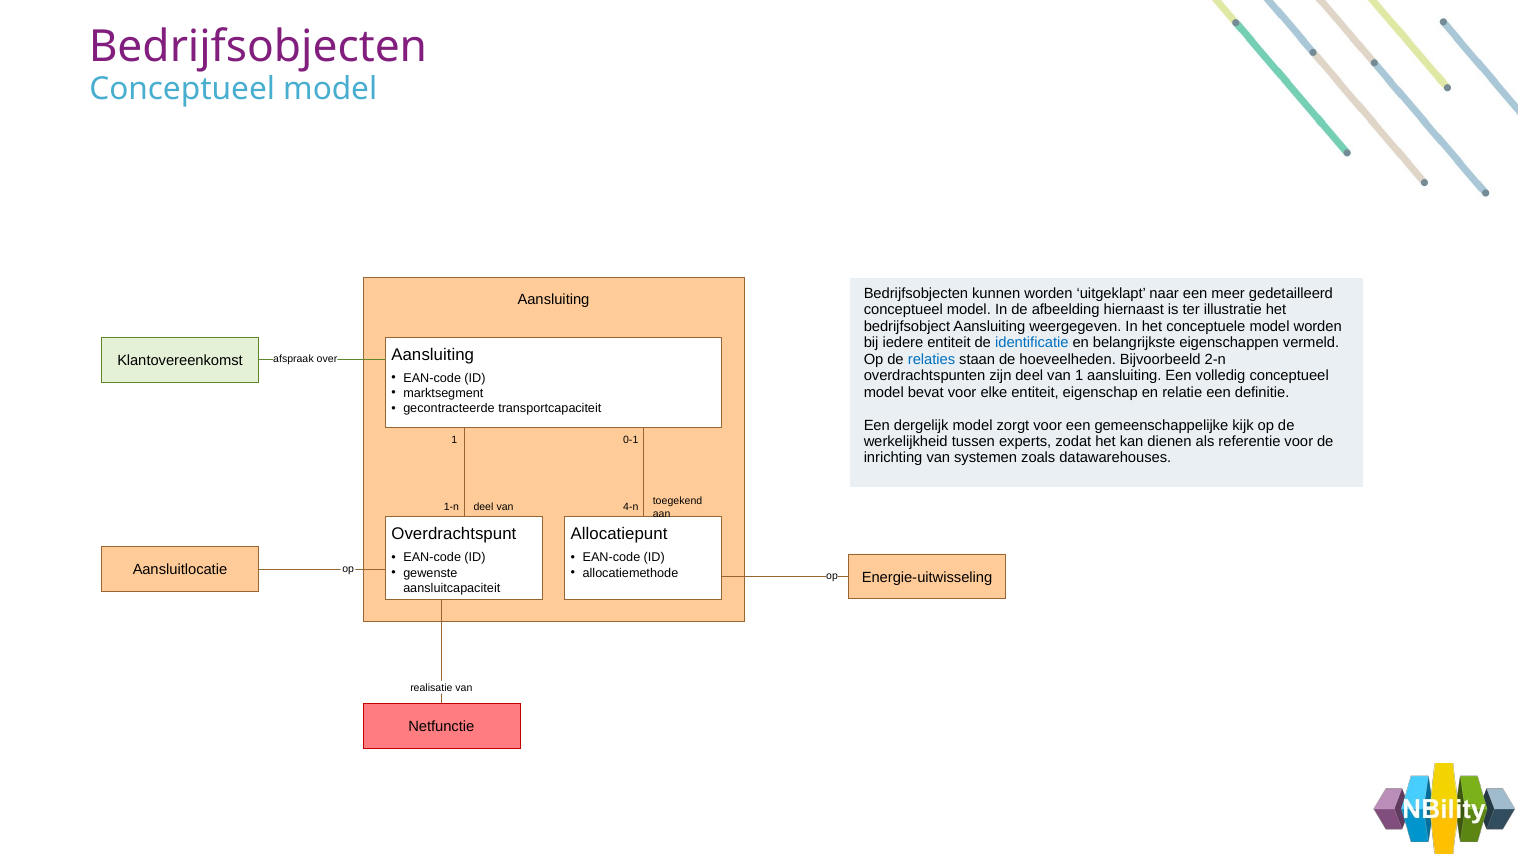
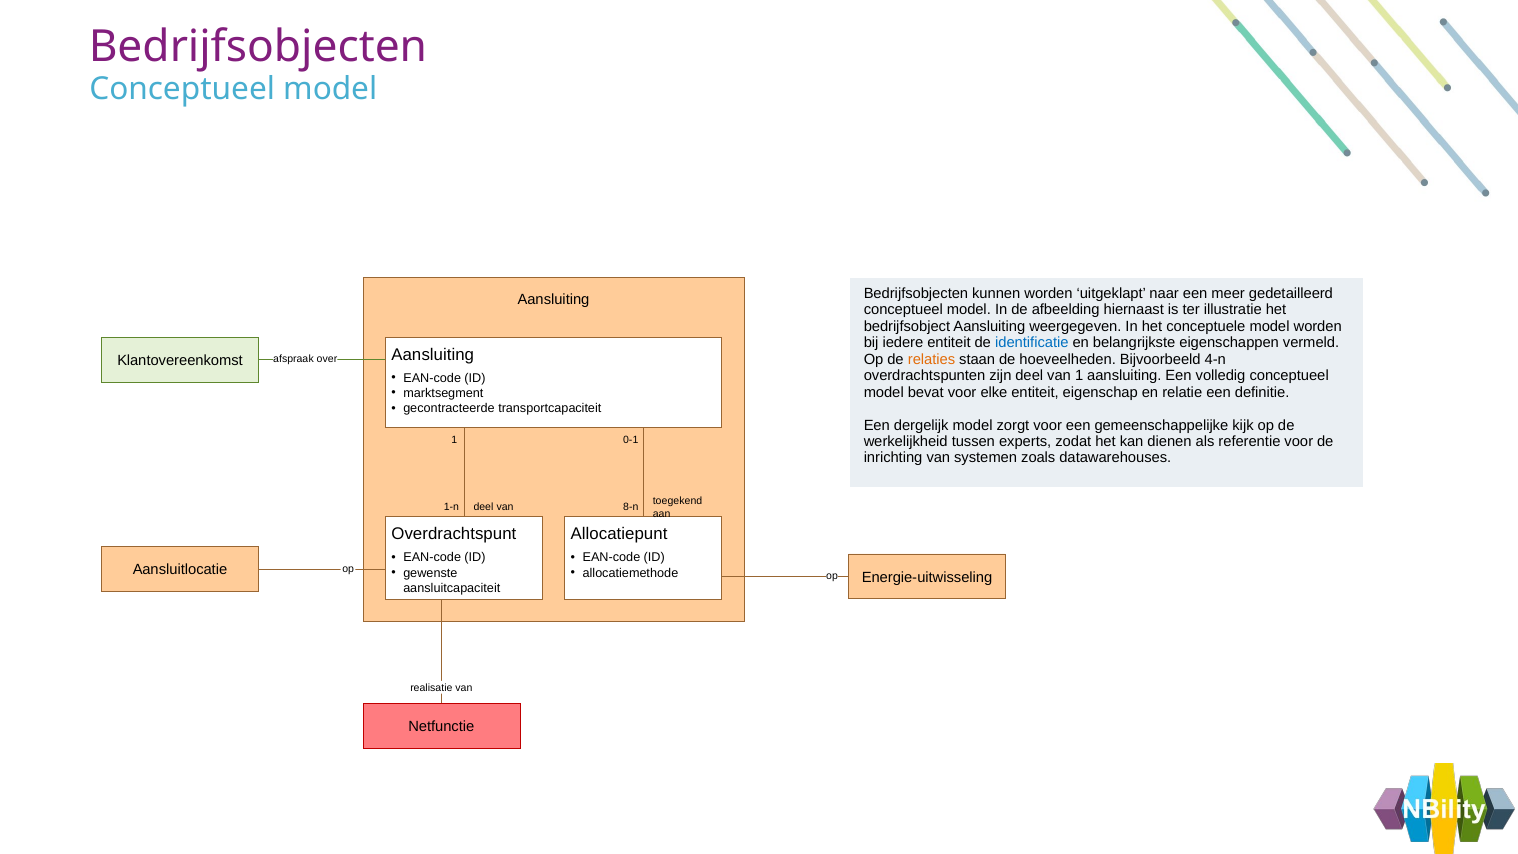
relaties colour: blue -> orange
2-n: 2-n -> 4-n
4-n: 4-n -> 8-n
